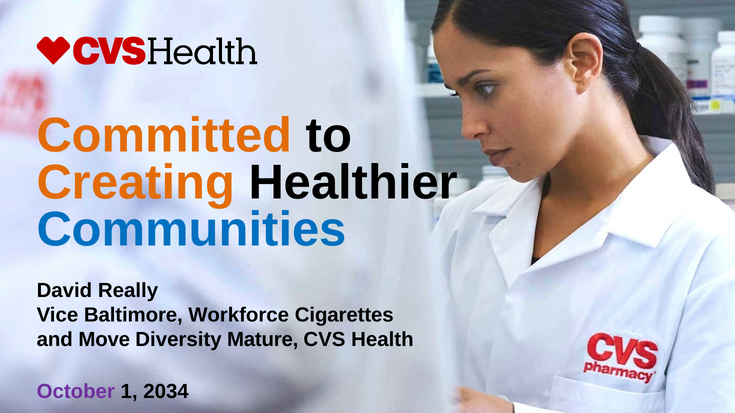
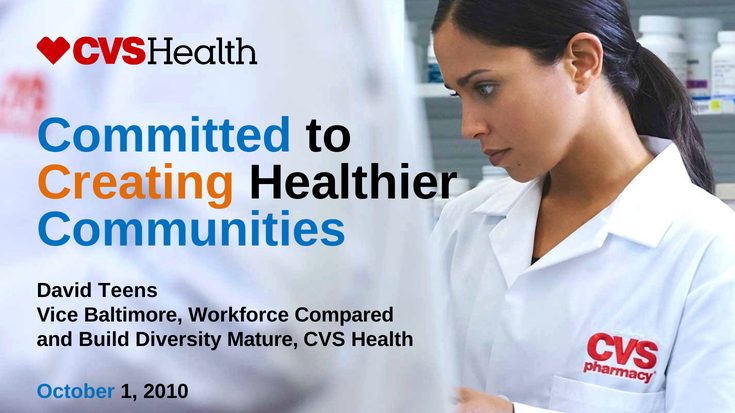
Committed colour: orange -> blue
Really: Really -> Teens
Cigarettes: Cigarettes -> Compared
Move: Move -> Build
October colour: purple -> blue
2034: 2034 -> 2010
